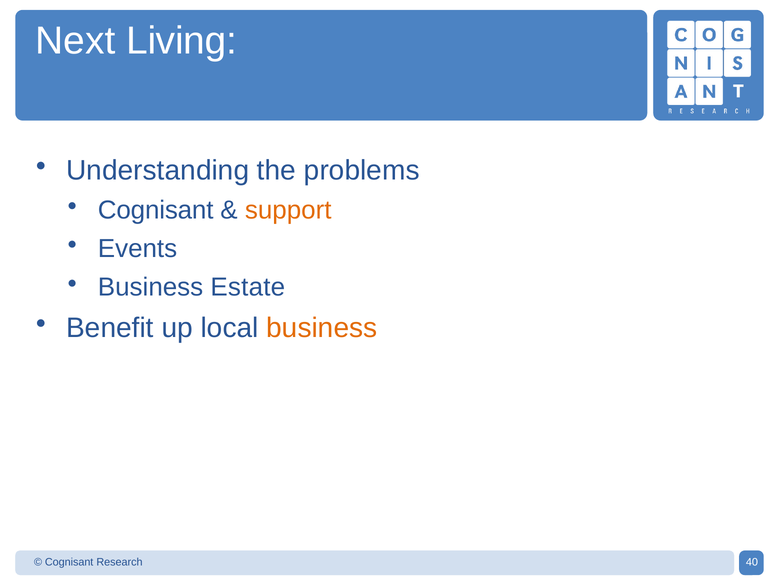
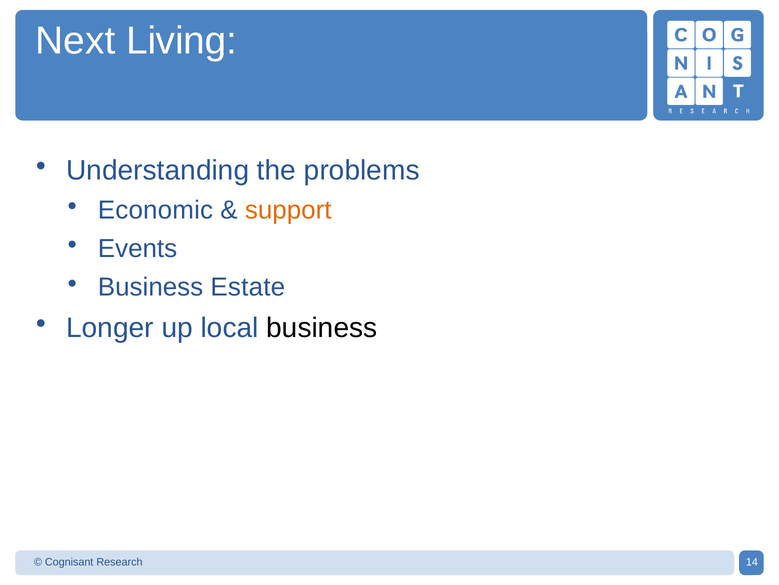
Cognisant at (156, 210): Cognisant -> Economic
Benefit: Benefit -> Longer
business at (322, 328) colour: orange -> black
40: 40 -> 14
